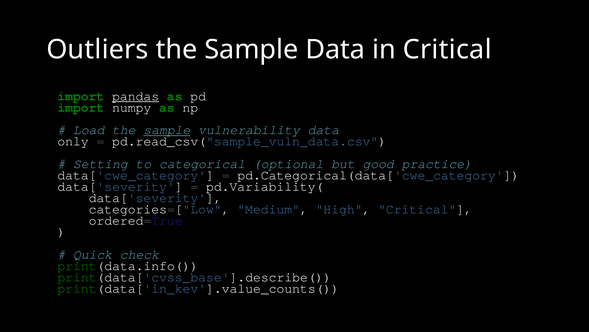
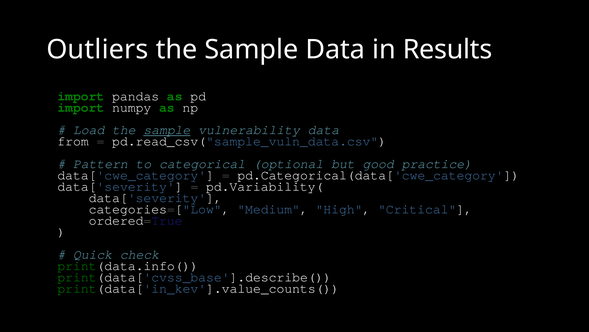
in Critical: Critical -> Results
pandas underline: present -> none
only: only -> from
Setting: Setting -> Pattern
